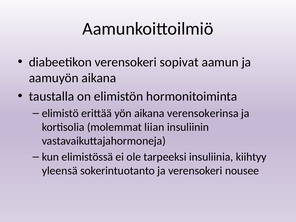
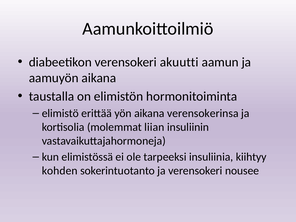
sopivat: sopivat -> akuutti
yleensä: yleensä -> kohden
